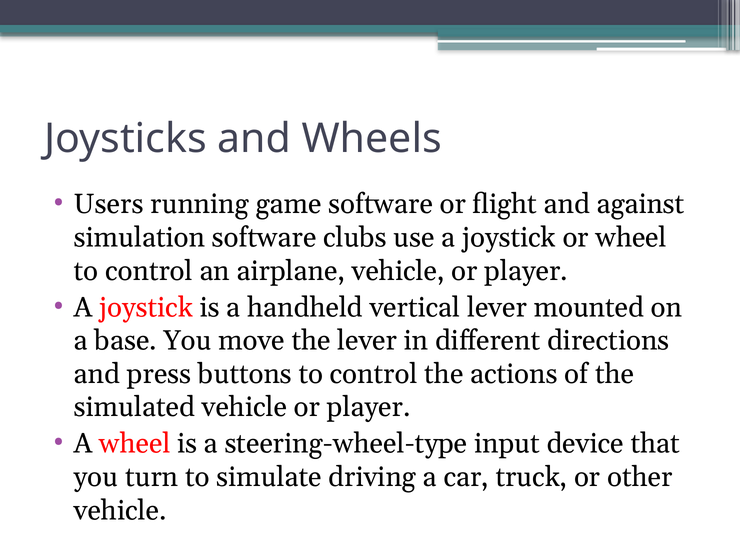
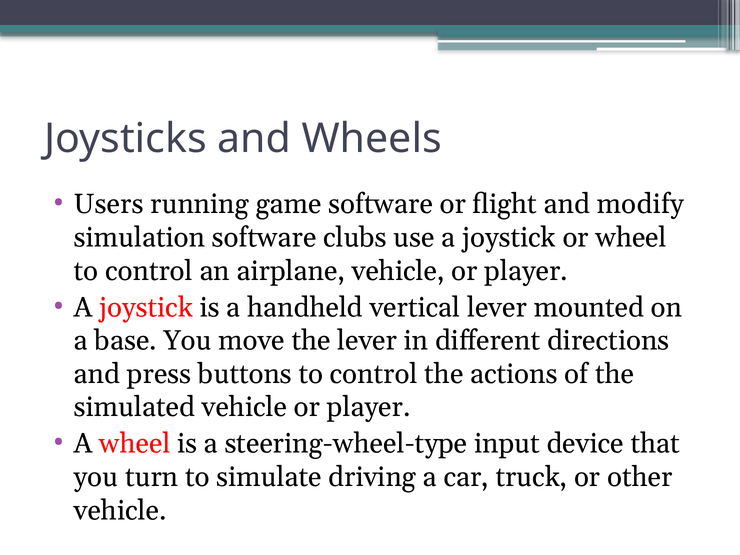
against: against -> modify
